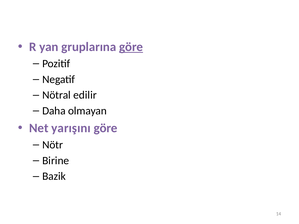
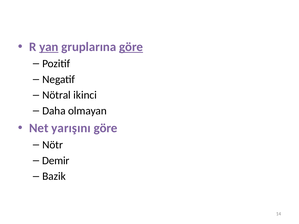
yan underline: none -> present
edilir: edilir -> ikinci
Birine: Birine -> Demir
